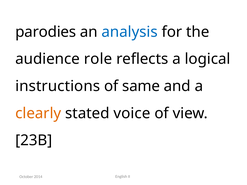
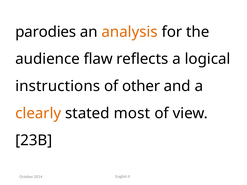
analysis colour: blue -> orange
role: role -> flaw
same: same -> other
voice: voice -> most
